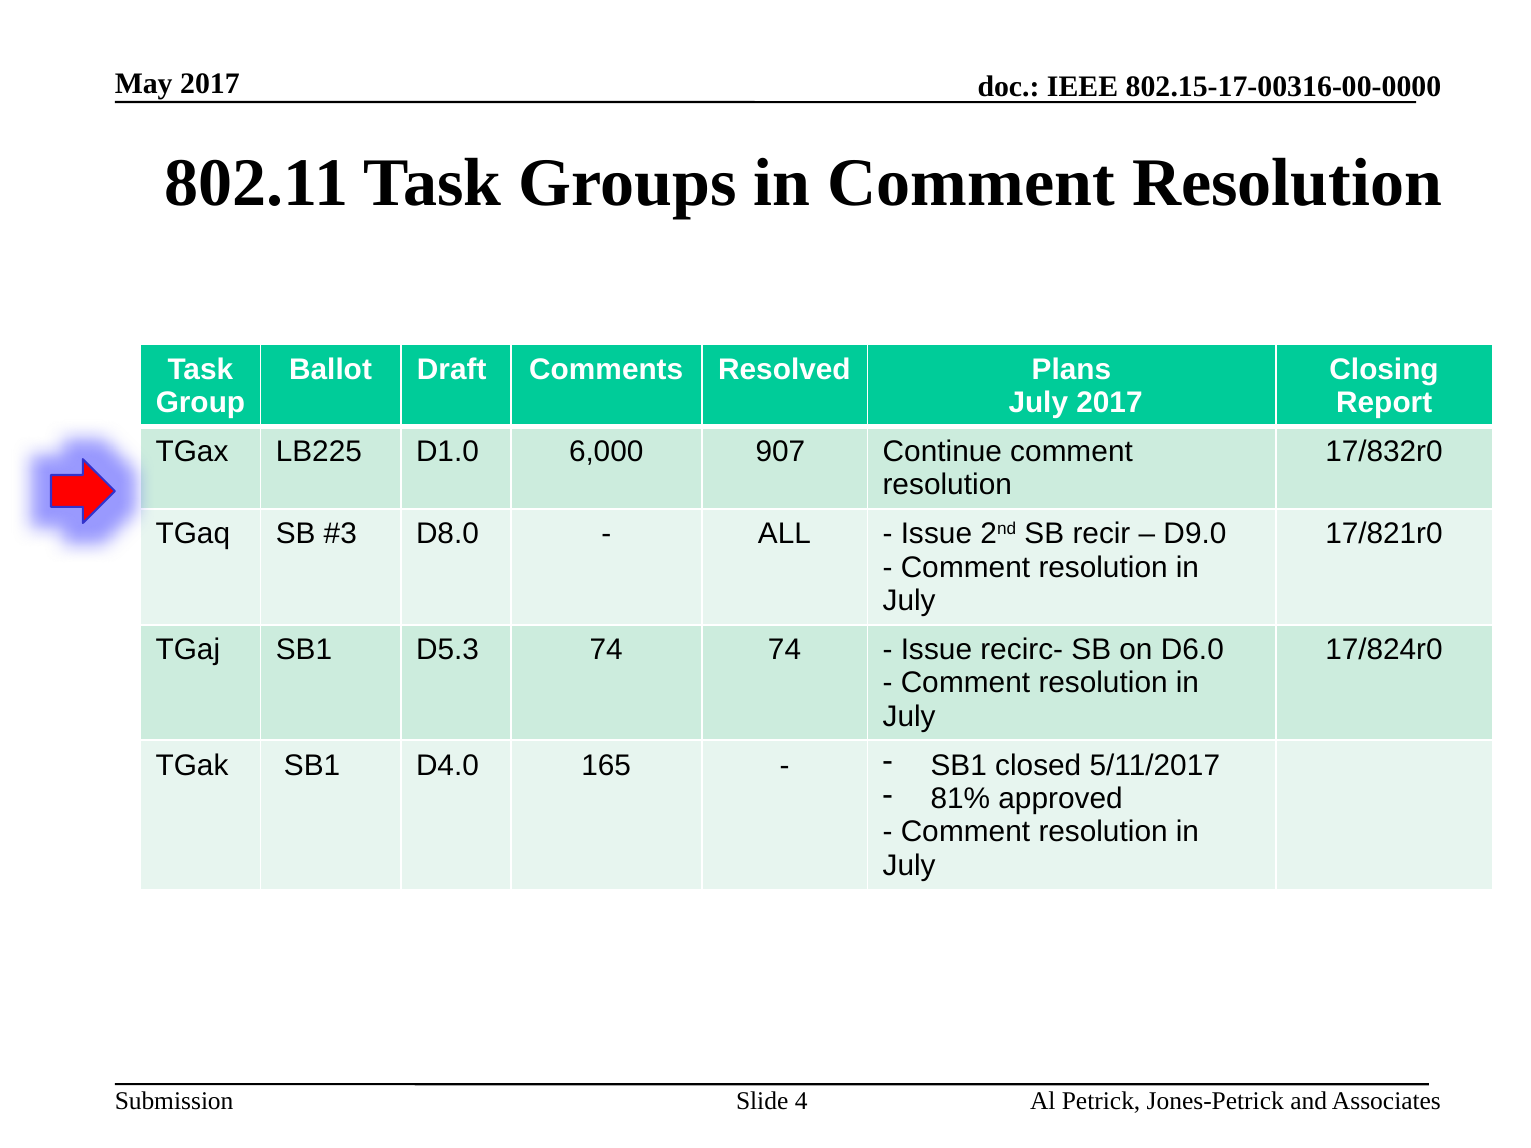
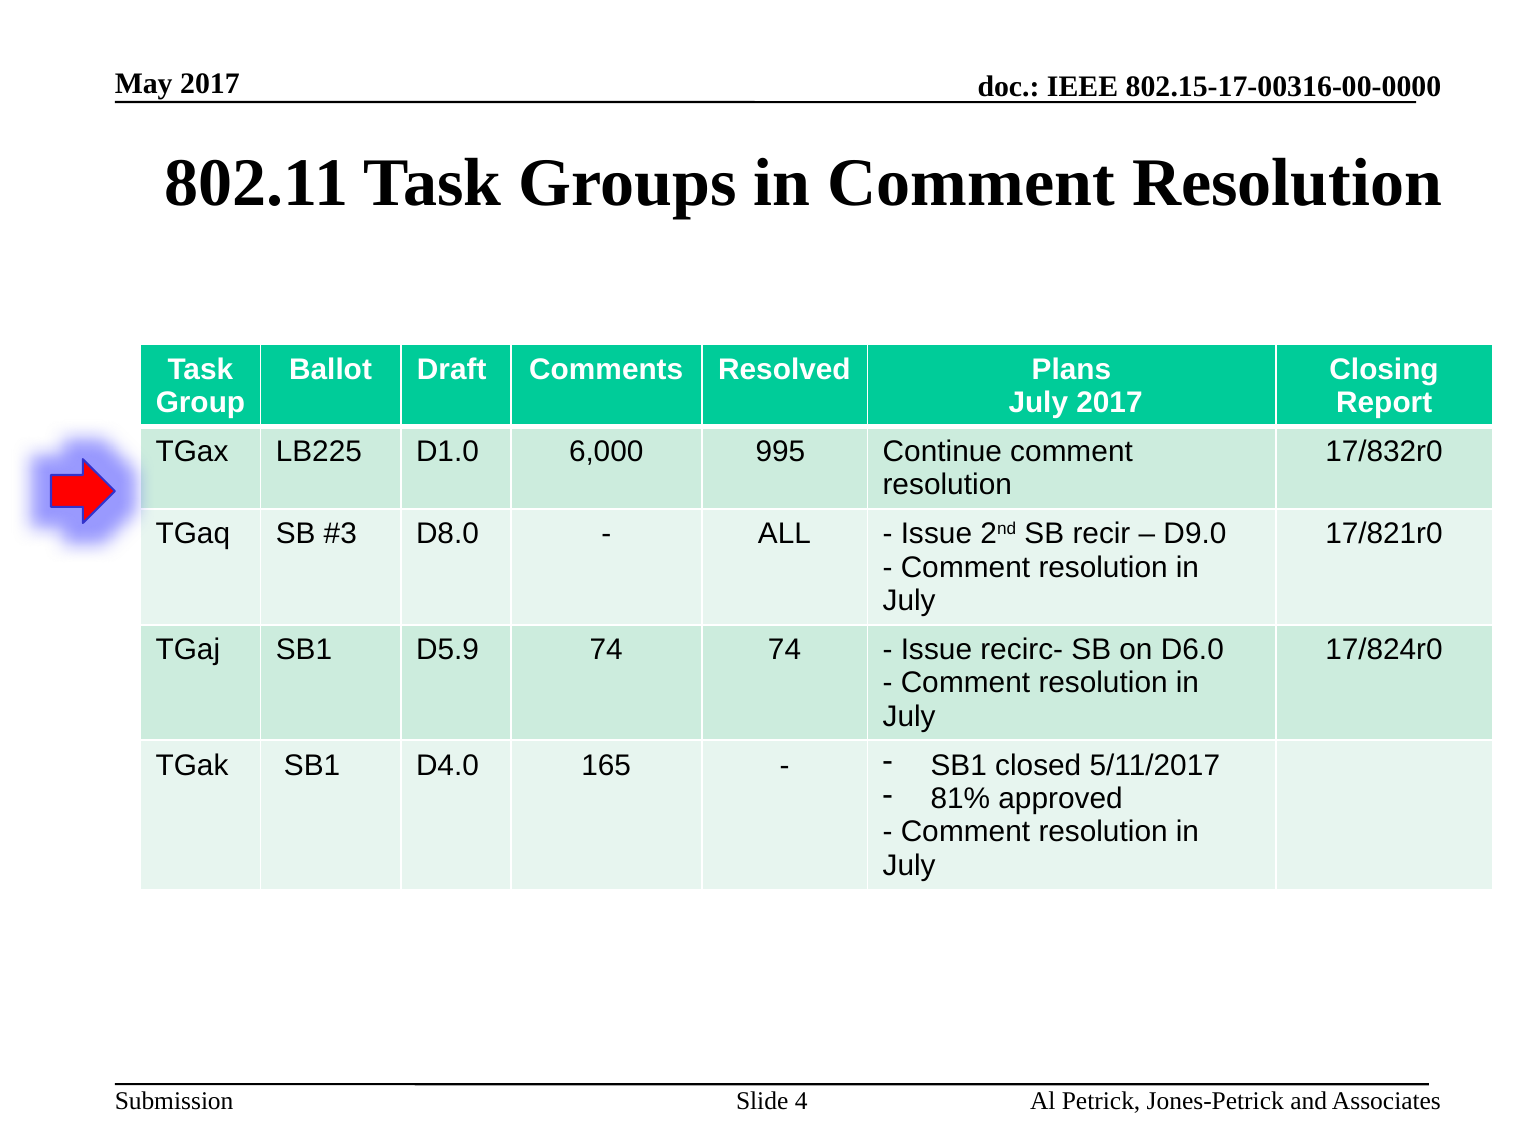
907: 907 -> 995
D5.3: D5.3 -> D5.9
